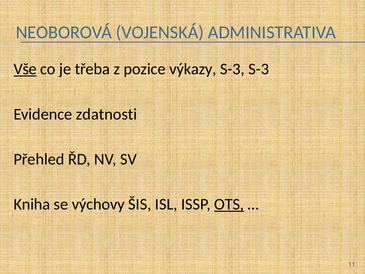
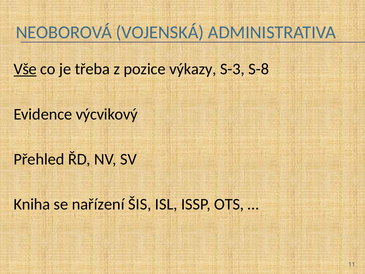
S-3 S-3: S-3 -> S-8
zdatnosti: zdatnosti -> výcvikový
výchovy: výchovy -> nařízení
OTS underline: present -> none
